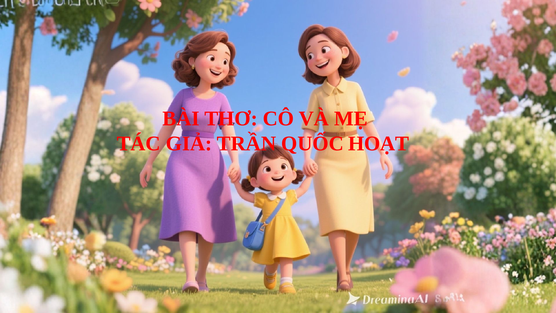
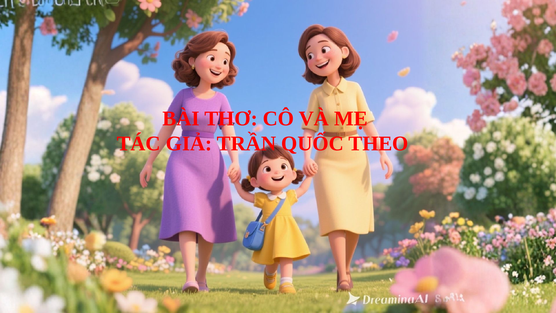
HOẠT: HOẠT -> THEO
